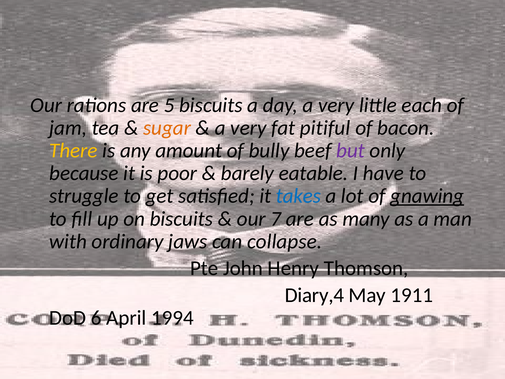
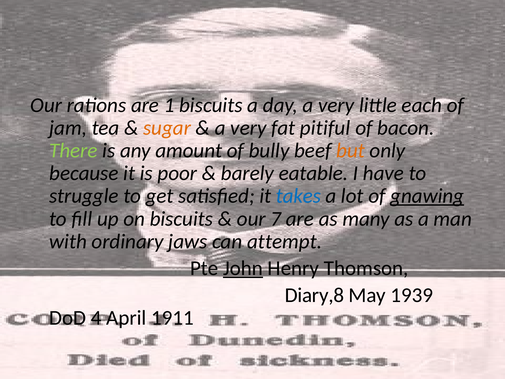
5: 5 -> 1
There colour: yellow -> light green
but colour: purple -> orange
collapse: collapse -> attempt
John underline: none -> present
Diary,4: Diary,4 -> Diary,8
1911: 1911 -> 1939
6: 6 -> 4
1994: 1994 -> 1911
